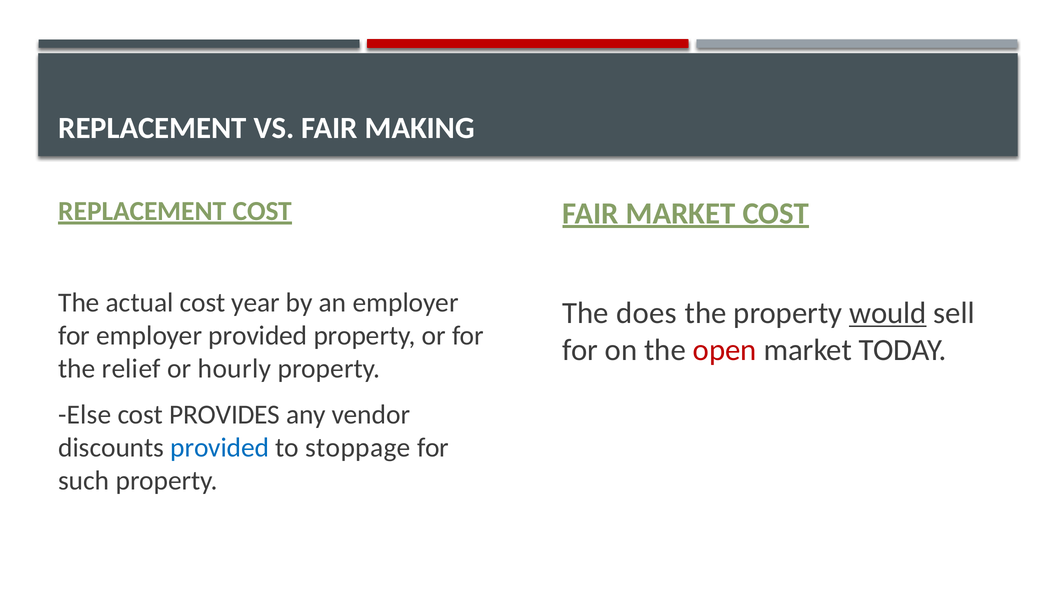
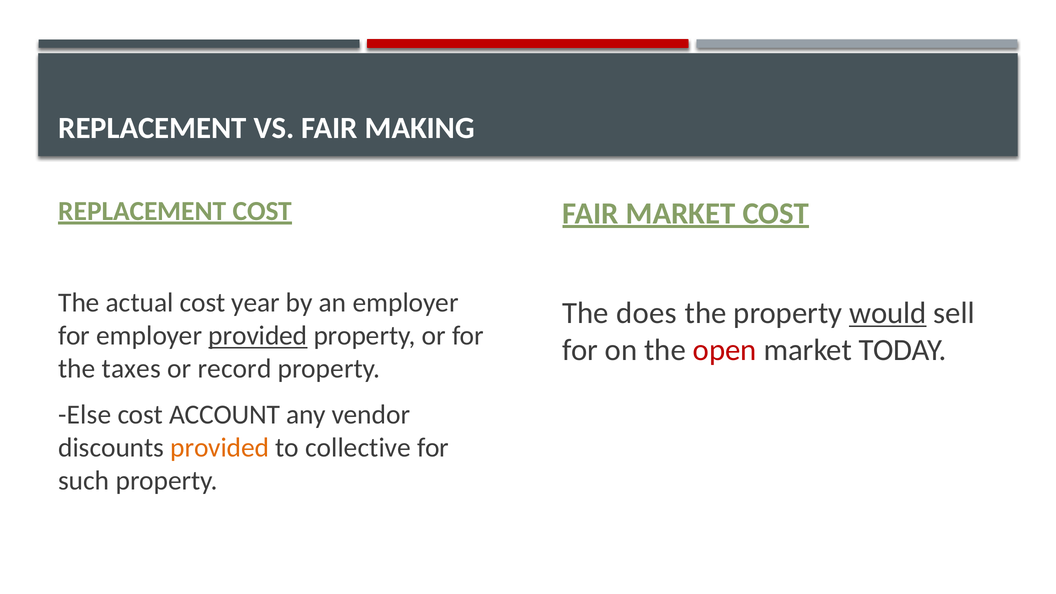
provided at (258, 336) underline: none -> present
relief: relief -> taxes
hourly: hourly -> record
PROVIDES: PROVIDES -> ACCOUNT
provided at (220, 448) colour: blue -> orange
stoppage: stoppage -> collective
